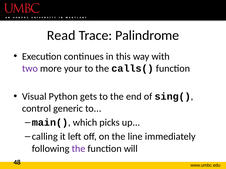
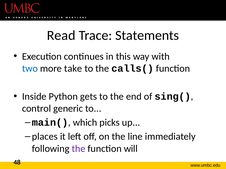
Palindrome: Palindrome -> Statements
two colour: purple -> blue
your: your -> take
Visual: Visual -> Inside
calling: calling -> places
